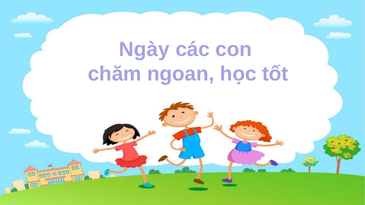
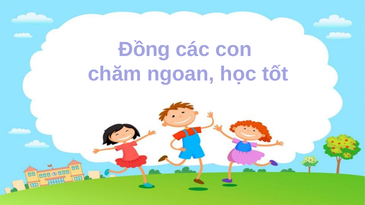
Ngày: Ngày -> Đồng
